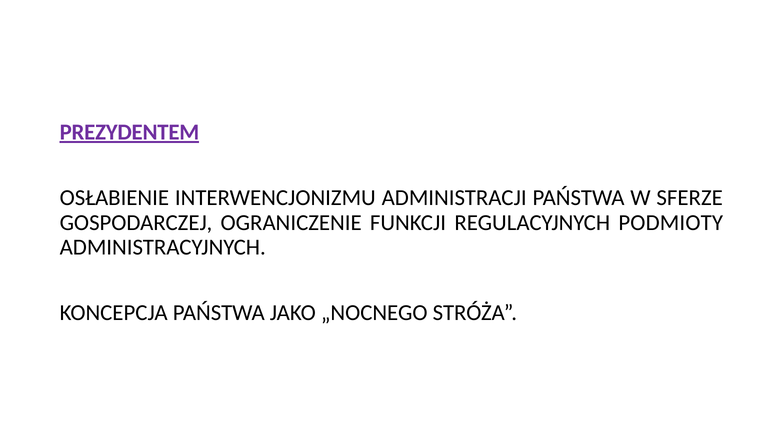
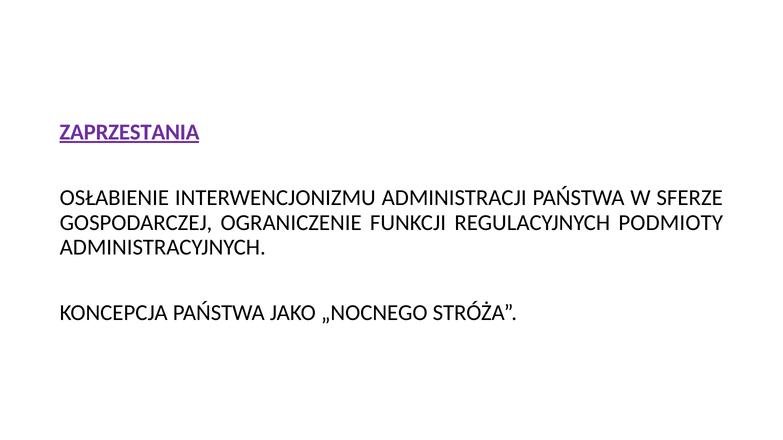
PREZYDENTEM: PREZYDENTEM -> ZAPRZESTANIA
